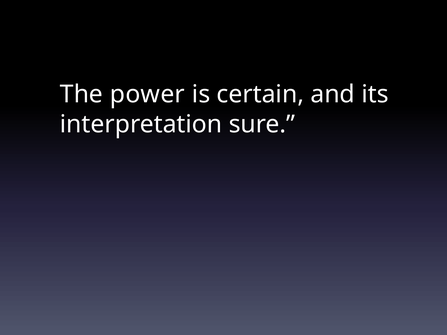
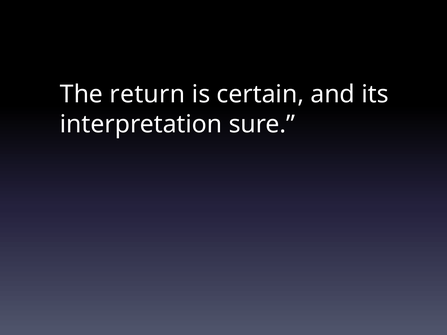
power: power -> return
